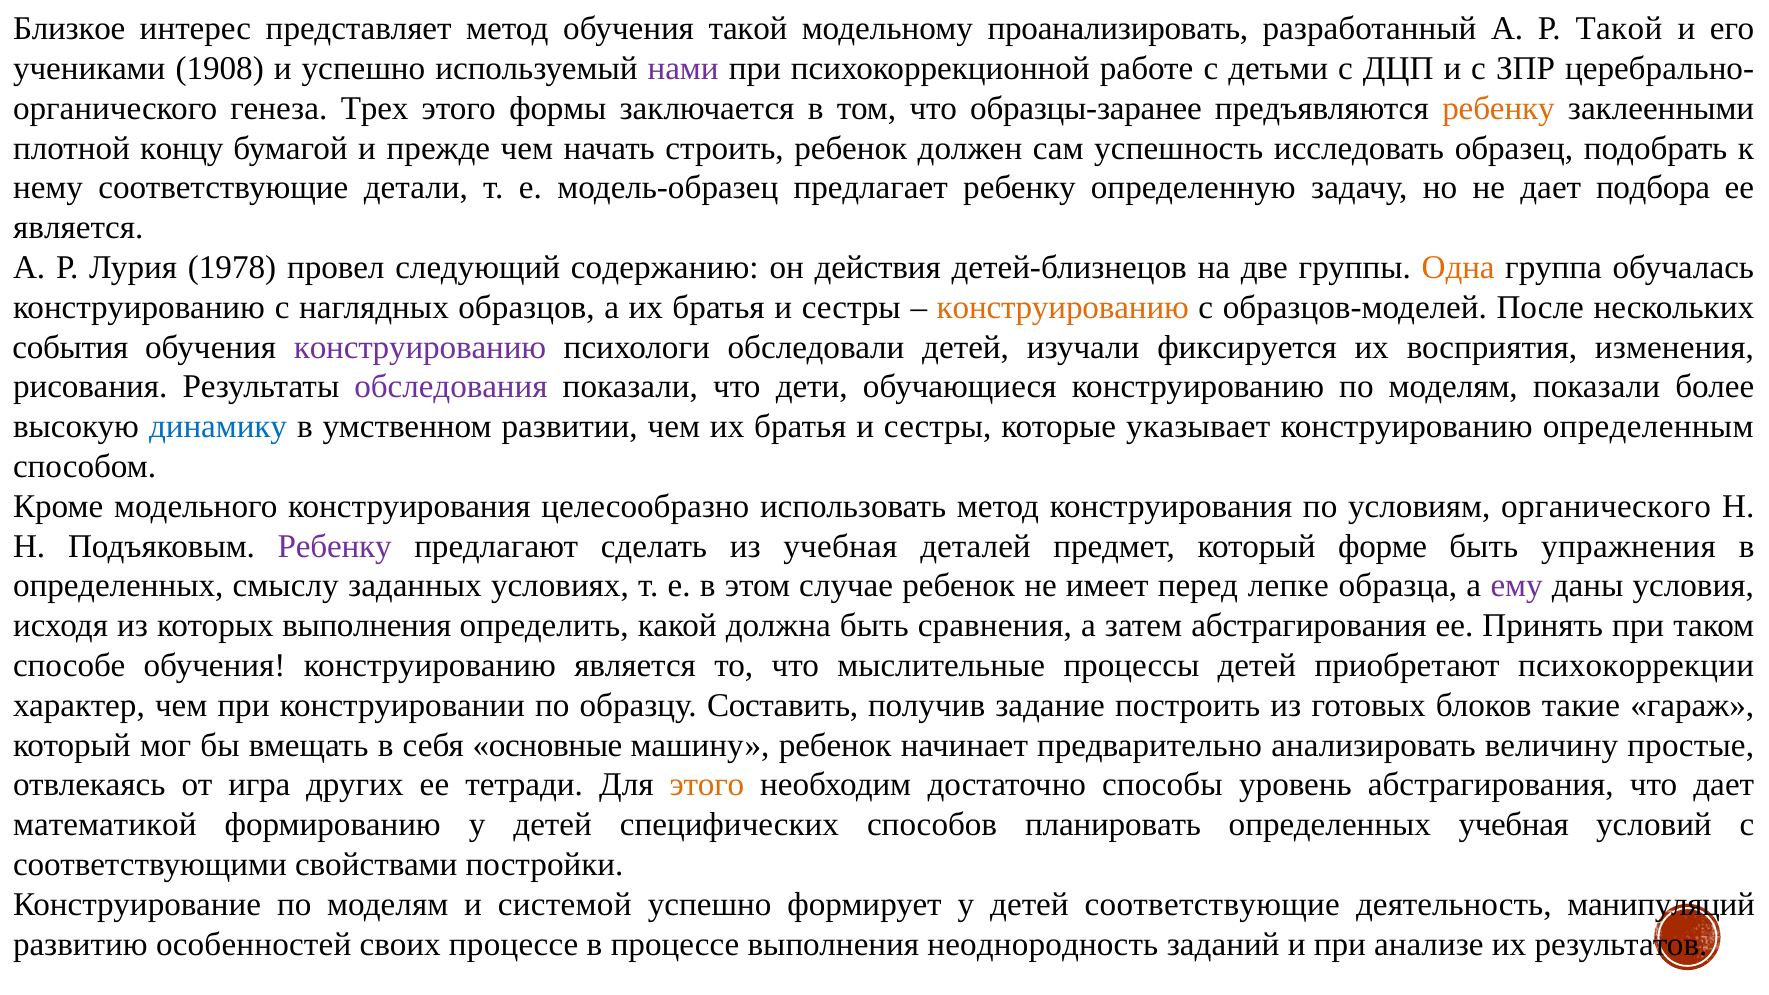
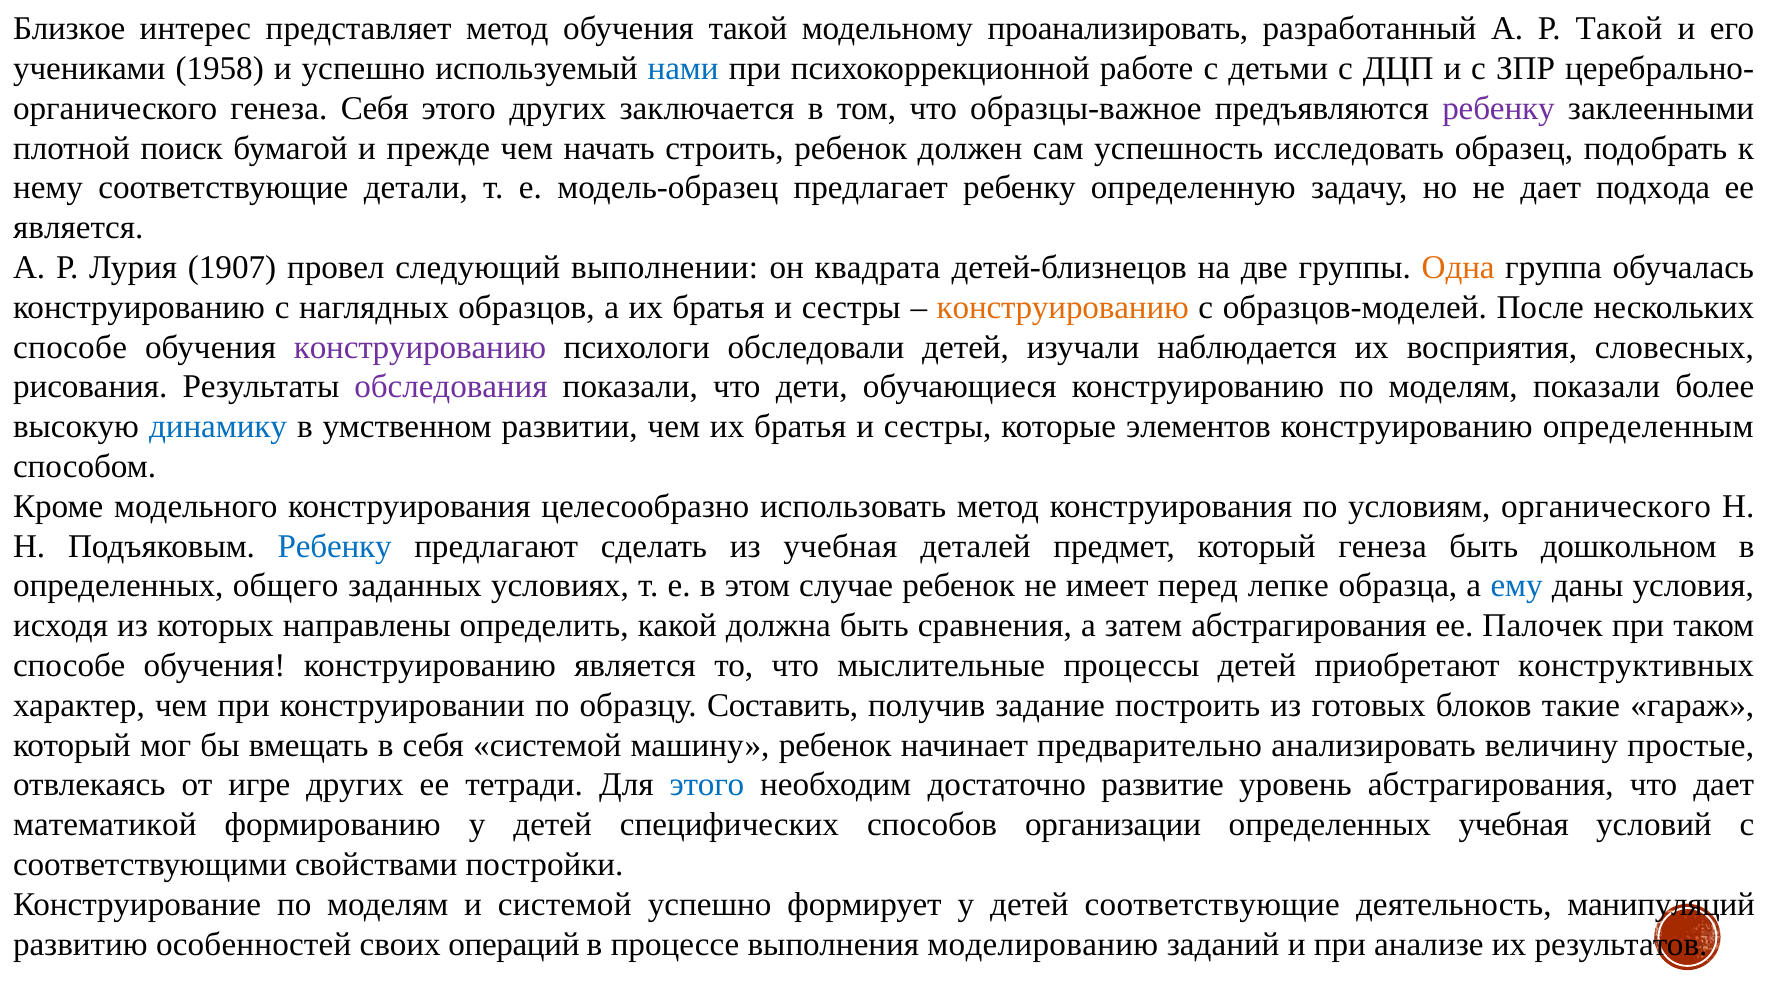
1908: 1908 -> 1958
нами colour: purple -> blue
генеза Трех: Трех -> Себя
этого формы: формы -> других
образцы-заранее: образцы-заранее -> образцы-важное
ребенку at (1498, 108) colour: orange -> purple
концу: концу -> поиск
подбора: подбора -> подхода
1978: 1978 -> 1907
содержанию: содержанию -> выполнении
действия: действия -> квадрата
события at (70, 347): события -> способе
фиксируется: фиксируется -> наблюдается
изменения: изменения -> словесных
указывает: указывает -> элементов
Ребенку at (335, 546) colour: purple -> blue
который форме: форме -> генеза
упражнения: упражнения -> дошкольном
смыслу: смыслу -> общего
ему colour: purple -> blue
которых выполнения: выполнения -> направлены
Принять: Принять -> Палочек
психокоррекции: психокоррекции -> конструктивных
себя основные: основные -> системой
игра: игра -> игре
этого at (707, 785) colour: orange -> blue
способы: способы -> развитие
планировать: планировать -> организации
своих процессе: процессе -> операций
неоднородность: неоднородность -> моделированию
